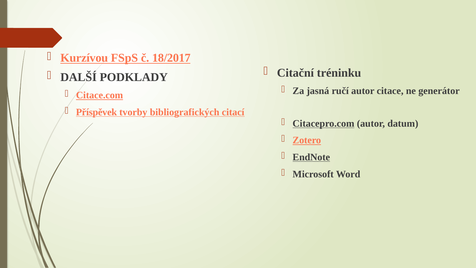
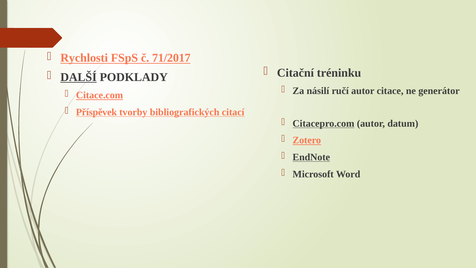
Kurzívou: Kurzívou -> Rychlosti
18/2017: 18/2017 -> 71/2017
DALŠÍ underline: none -> present
jasná: jasná -> násilí
